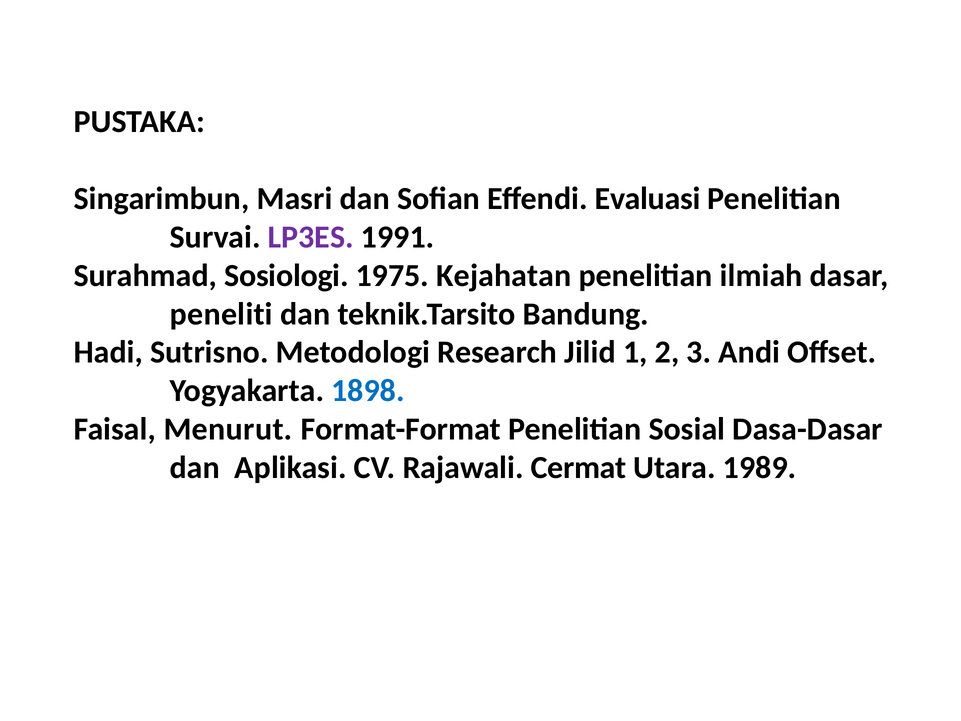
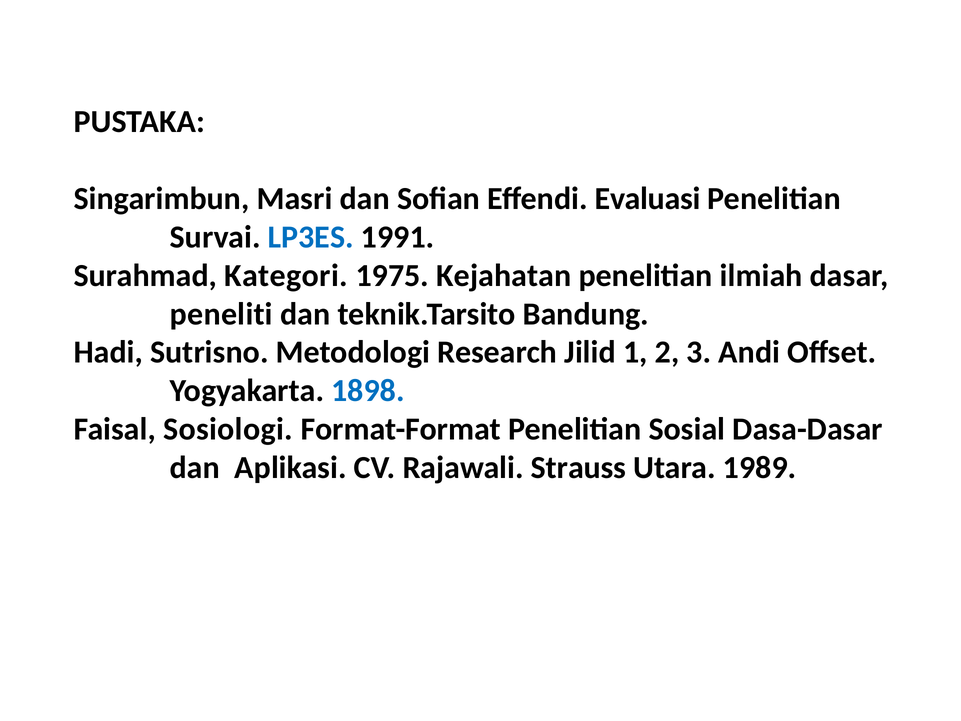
LP3ES colour: purple -> blue
Sosiologi: Sosiologi -> Kategori
Menurut: Menurut -> Sosiologi
Cermat: Cermat -> Strauss
